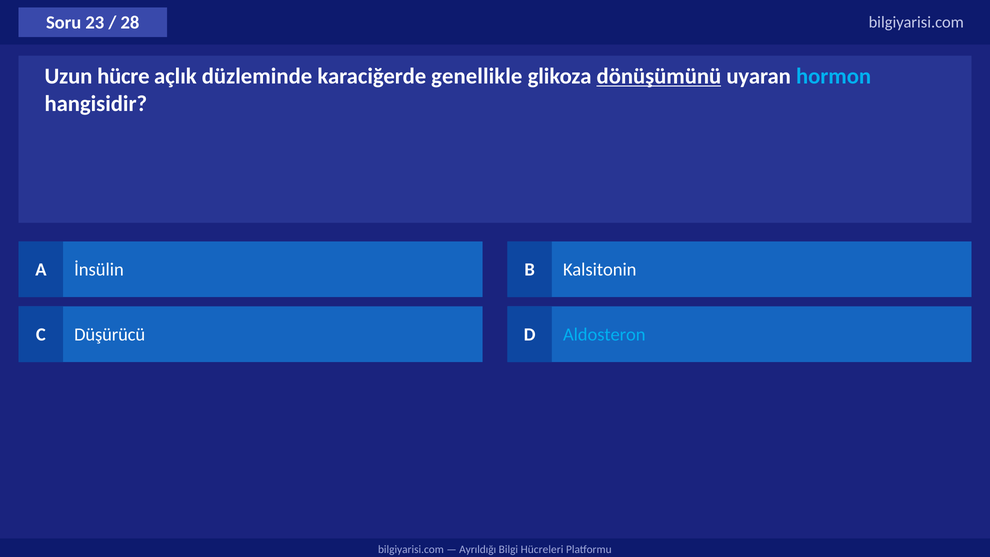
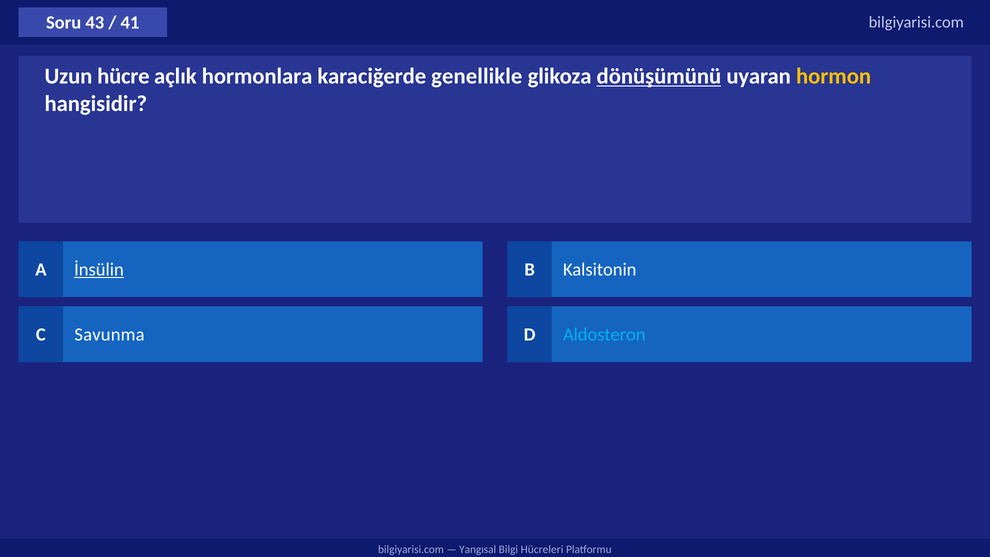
23: 23 -> 43
28: 28 -> 41
düzleminde: düzleminde -> hormonlara
hormon colour: light blue -> yellow
İnsülin underline: none -> present
Düşürücü: Düşürücü -> Savunma
Ayrıldığı: Ayrıldığı -> Yangısal
